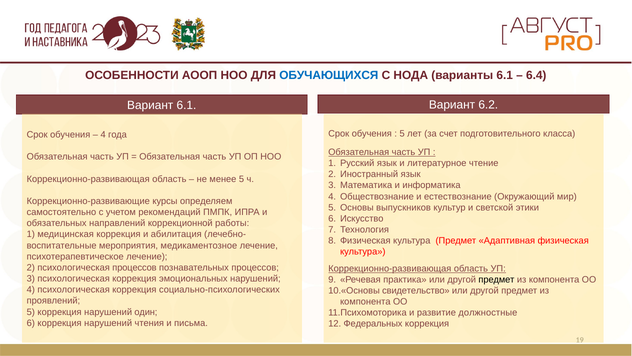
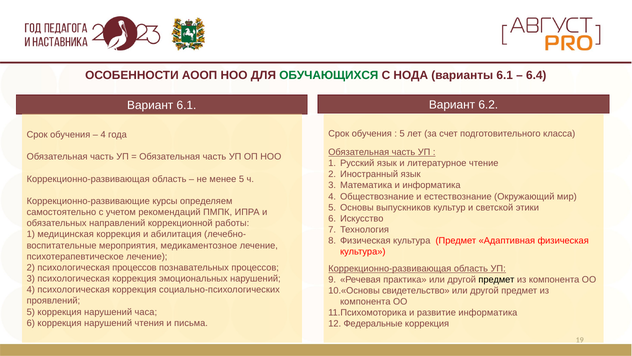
ОБУЧАЮЩИХСЯ colour: blue -> green
один: один -> часа
развитие должностные: должностные -> информатика
Федеральных: Федеральных -> Федеральные
